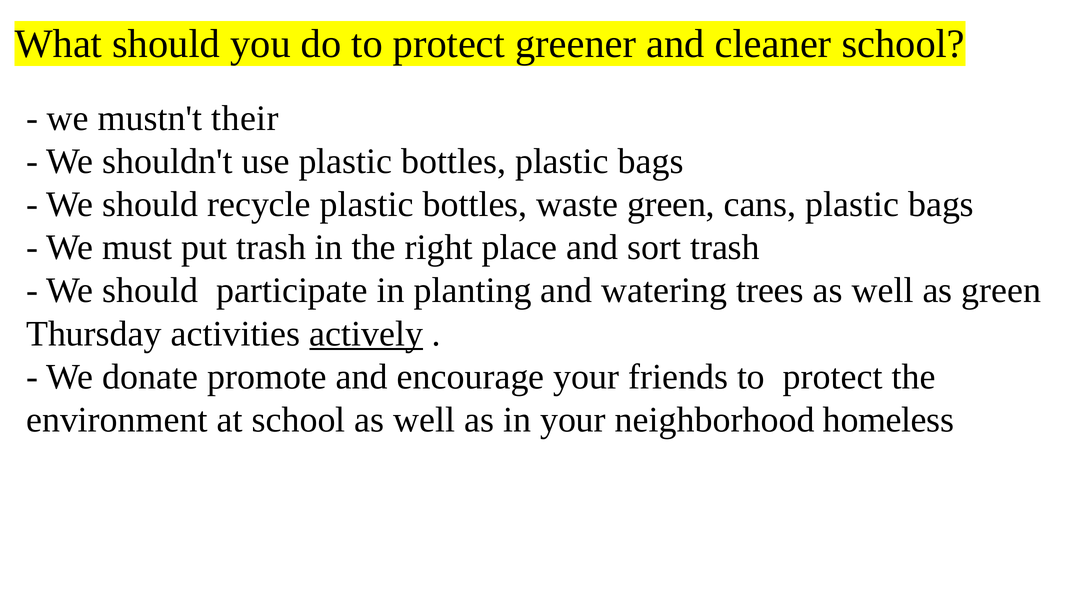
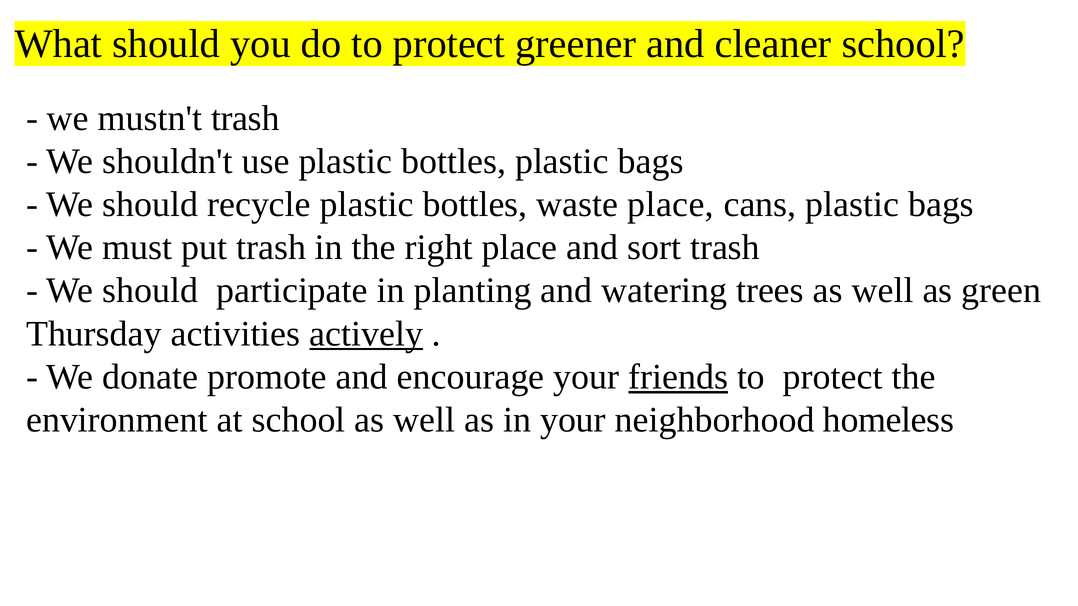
mustn't their: their -> trash
waste green: green -> place
friends underline: none -> present
